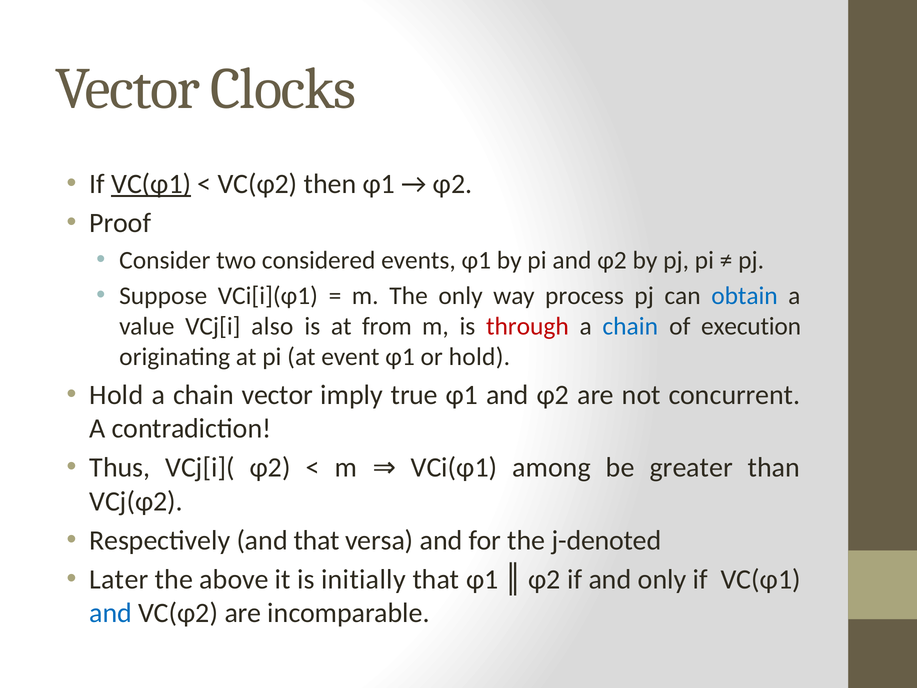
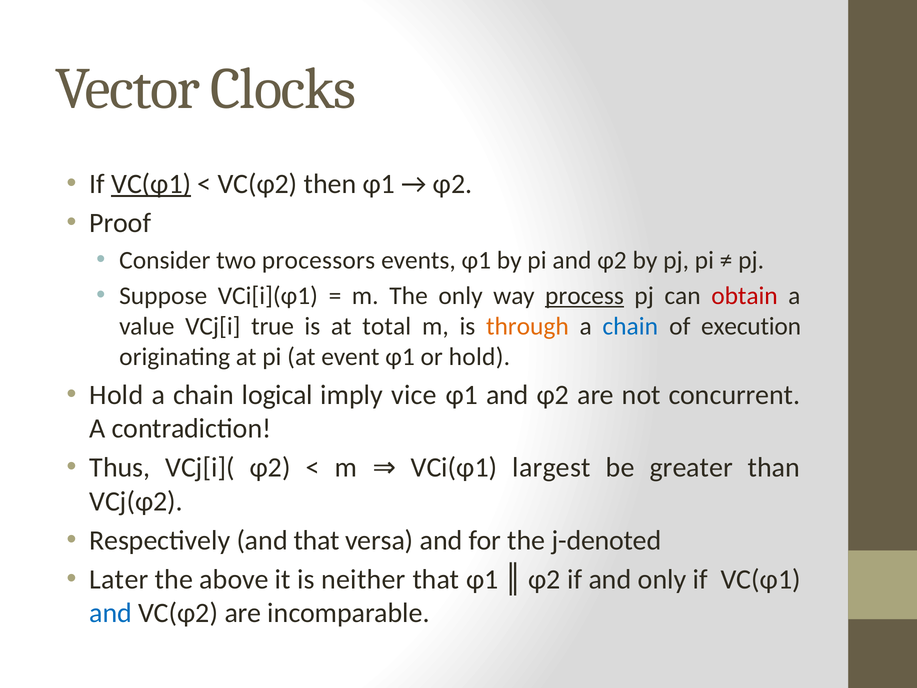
considered: considered -> processors
process underline: none -> present
obtain colour: blue -> red
also: also -> true
from: from -> total
through colour: red -> orange
chain vector: vector -> logical
true: true -> vice
among: among -> largest
initially: initially -> neither
